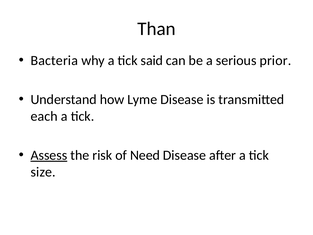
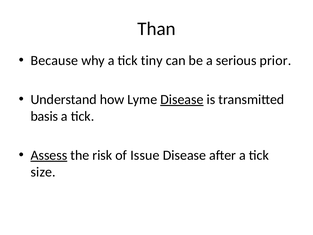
Bacteria: Bacteria -> Because
said: said -> tiny
Disease at (182, 99) underline: none -> present
each: each -> basis
Need: Need -> Issue
